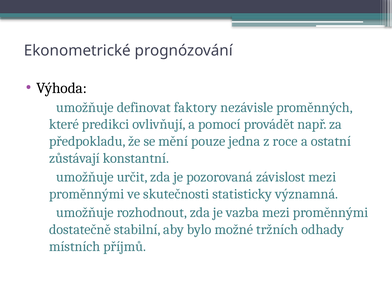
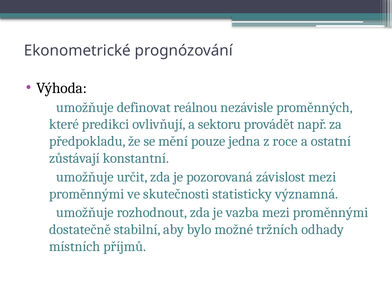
faktory: faktory -> reálnou
pomocí: pomocí -> sektoru
